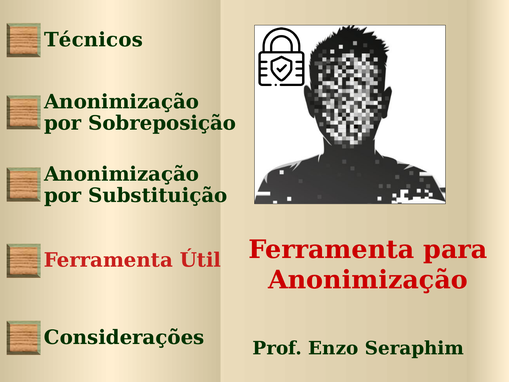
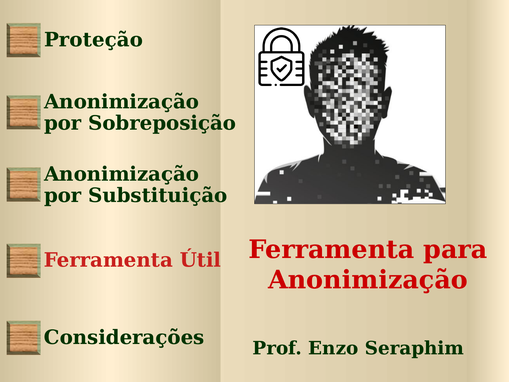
Técnicos: Técnicos -> Proteção
